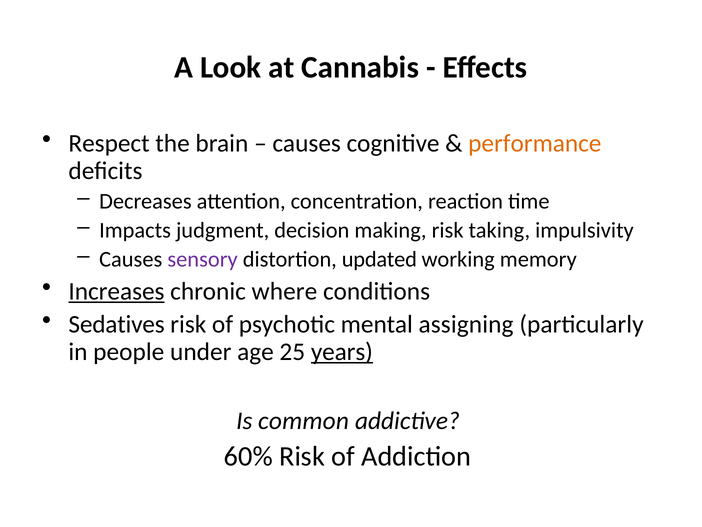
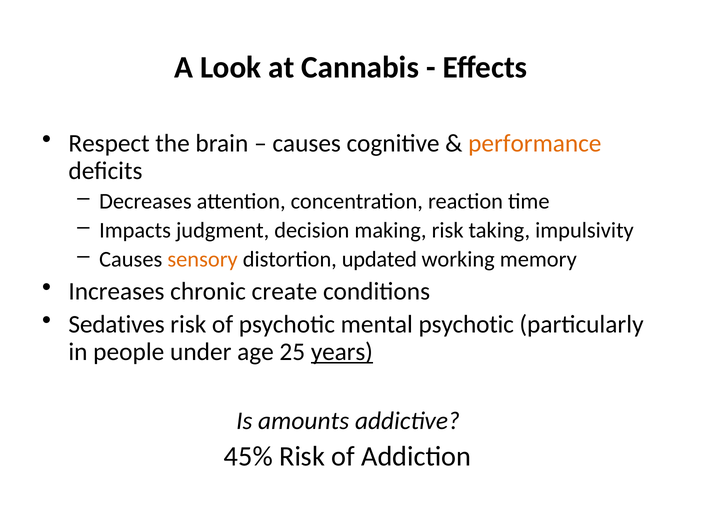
sensory colour: purple -> orange
Increases underline: present -> none
where: where -> create
mental assigning: assigning -> psychotic
common: common -> amounts
60%: 60% -> 45%
